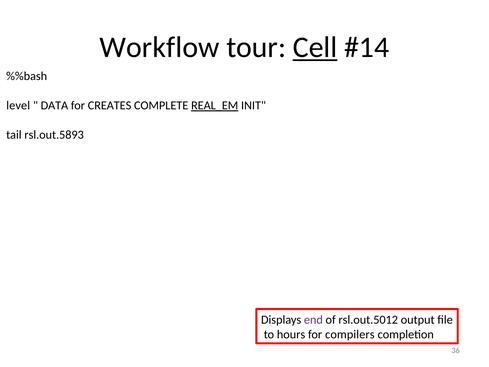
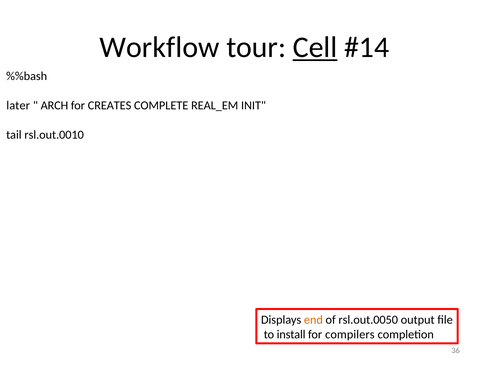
level: level -> later
DATA: DATA -> ARCH
REAL_EM underline: present -> none
rsl.out.5893: rsl.out.5893 -> rsl.out.0010
end colour: purple -> orange
rsl.out.5012: rsl.out.5012 -> rsl.out.0050
hours: hours -> install
